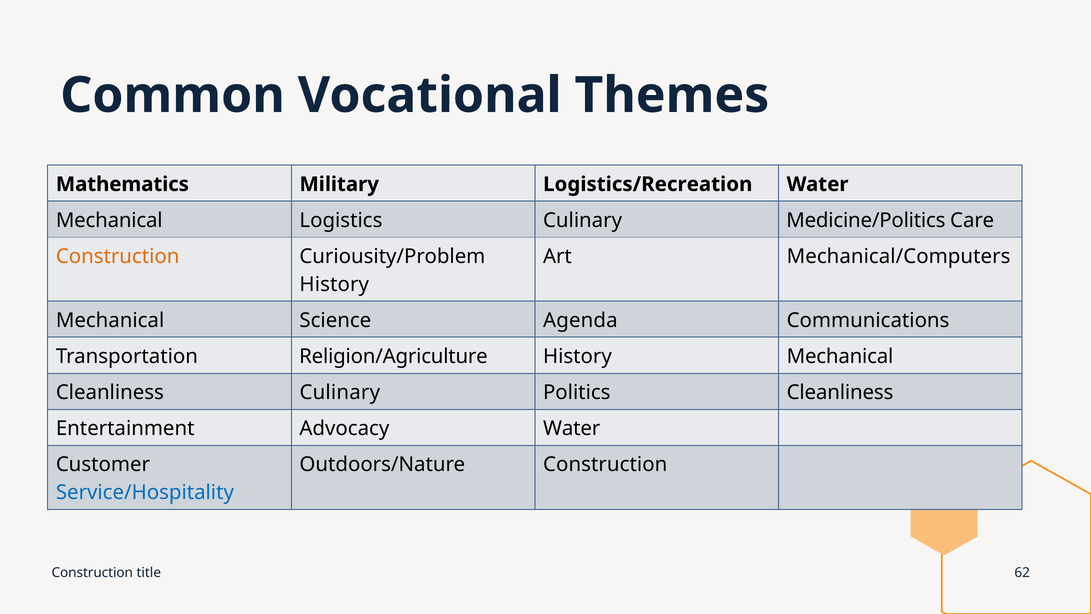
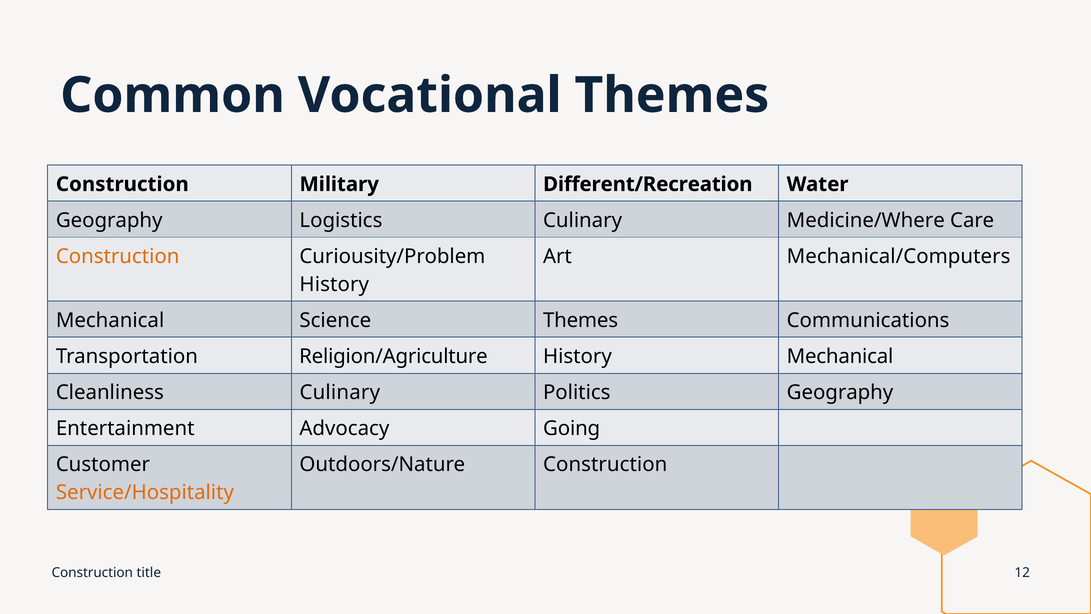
Mathematics at (122, 184): Mathematics -> Construction
Logistics/Recreation: Logistics/Recreation -> Different/Recreation
Mechanical at (109, 220): Mechanical -> Geography
Medicine/Politics: Medicine/Politics -> Medicine/Where
Science Agenda: Agenda -> Themes
Politics Cleanliness: Cleanliness -> Geography
Advocacy Water: Water -> Going
Service/Hospitality colour: blue -> orange
62: 62 -> 12
